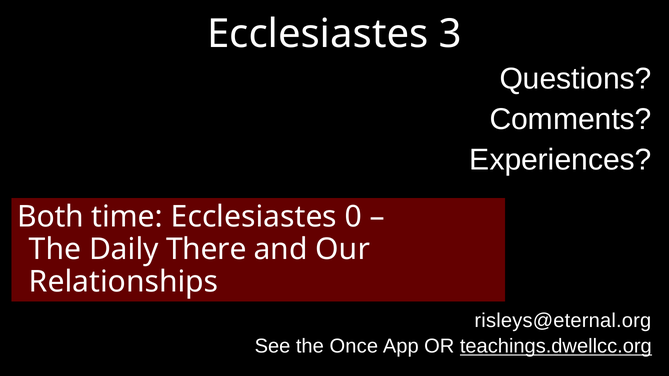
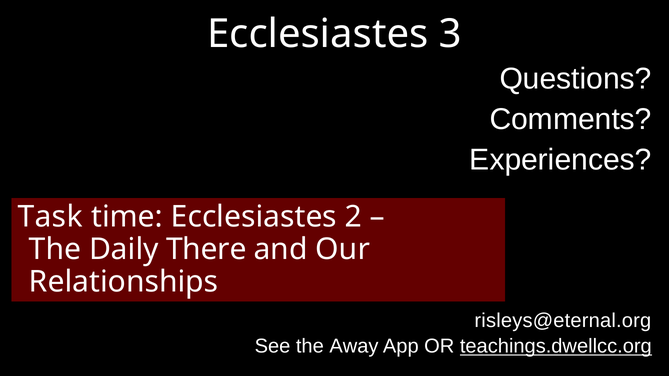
Both: Both -> Task
0: 0 -> 2
Once: Once -> Away
